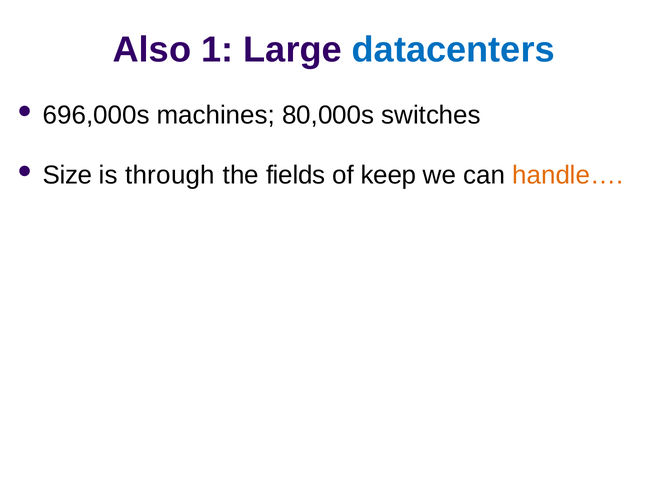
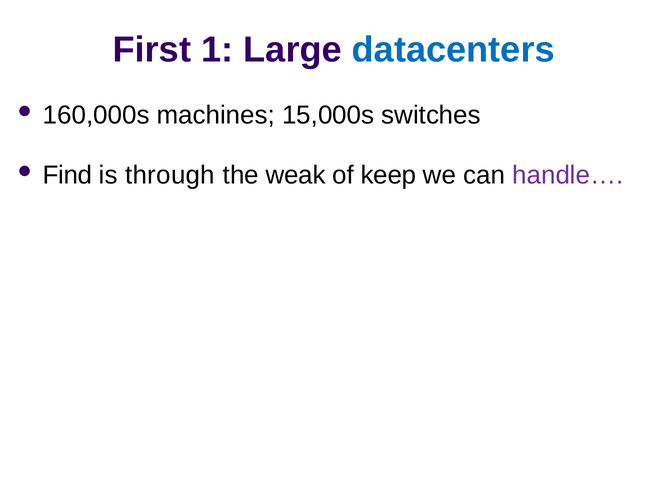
Also: Also -> First
696,000s: 696,000s -> 160,000s
80,000s: 80,000s -> 15,000s
Size: Size -> Find
fields: fields -> weak
handle… colour: orange -> purple
